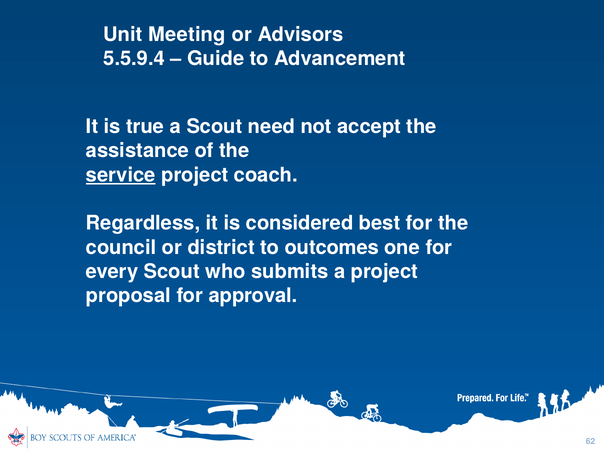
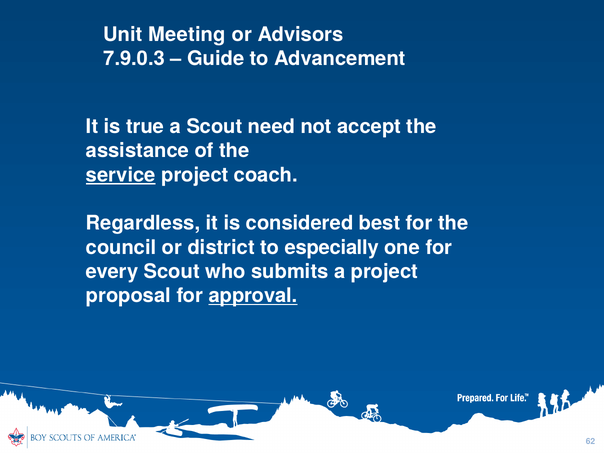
5.5.9.4: 5.5.9.4 -> 7.9.0.3
outcomes: outcomes -> especially
approval underline: none -> present
